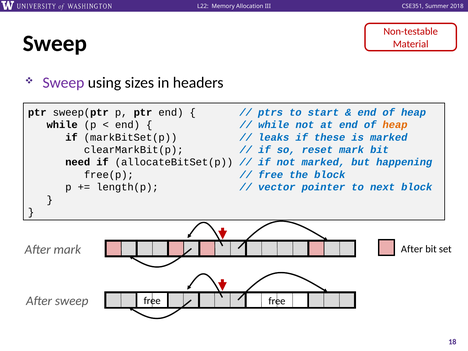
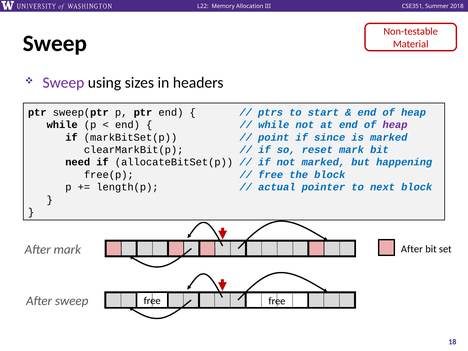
heap at (395, 125) colour: orange -> purple
leaks: leaks -> point
these: these -> since
vector: vector -> actual
